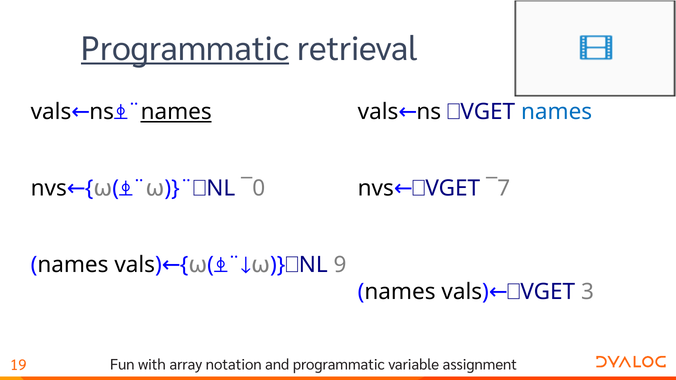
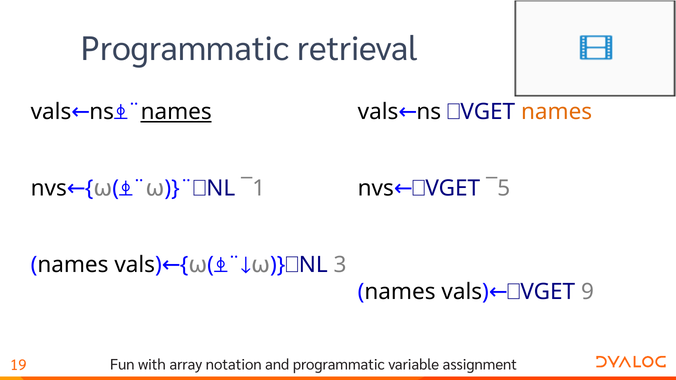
Programmatic at (185, 49) underline: present -> none
names at (557, 112) colour: blue -> orange
¯0: ¯0 -> ¯1
¯7: ¯7 -> ¯5
9: 9 -> 3
3: 3 -> 9
